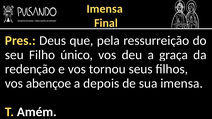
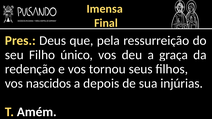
abençoe: abençoe -> nascidos
sua imensa: imensa -> injúrias
